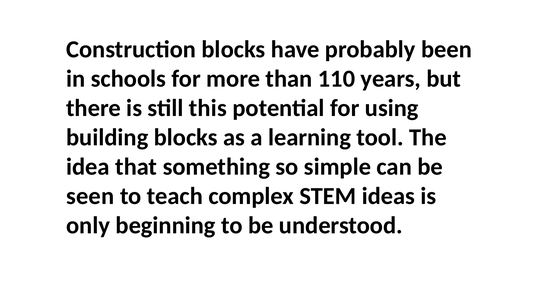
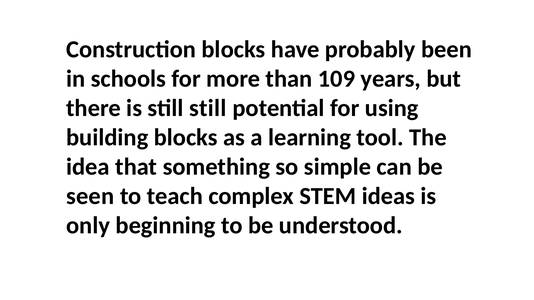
110: 110 -> 109
still this: this -> still
